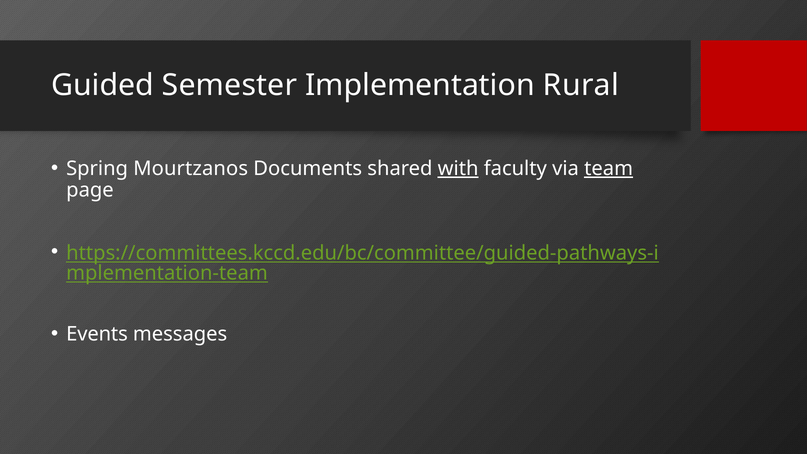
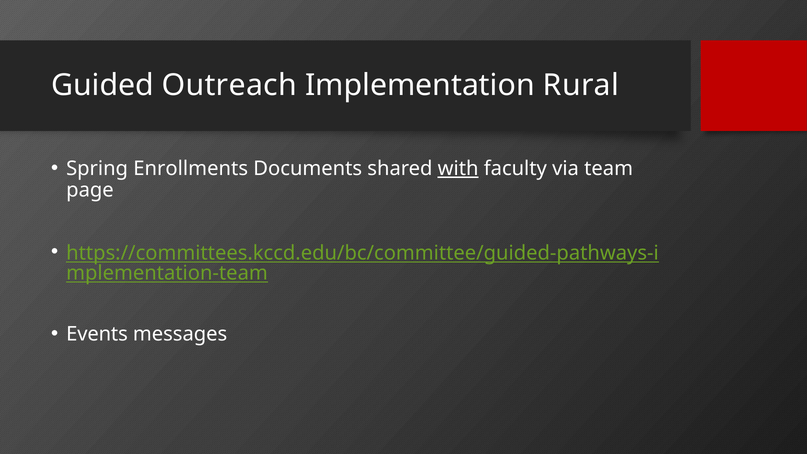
Semester: Semester -> Outreach
Mourtzanos: Mourtzanos -> Enrollments
team underline: present -> none
